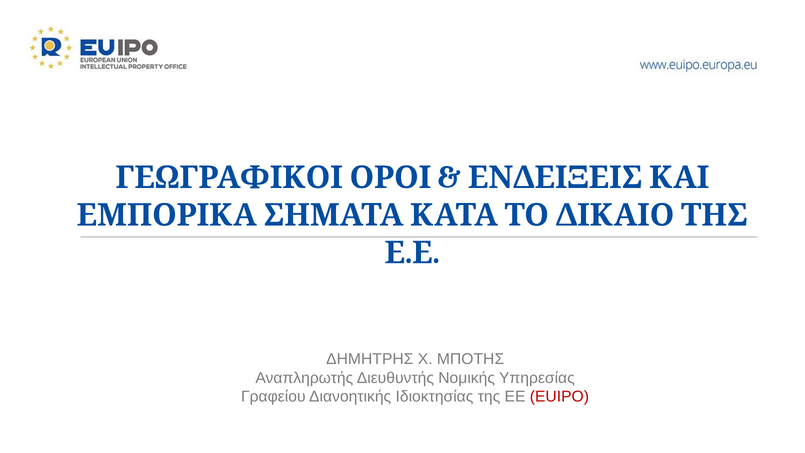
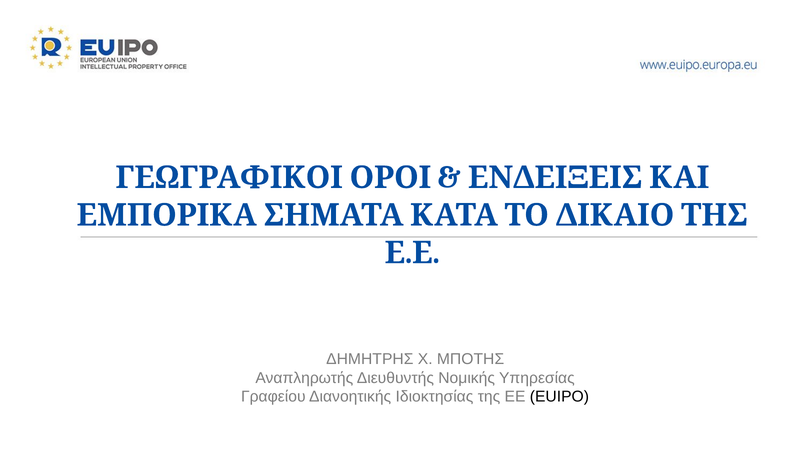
EUIPO colour: red -> black
